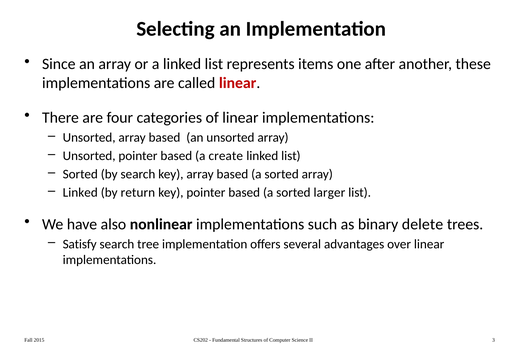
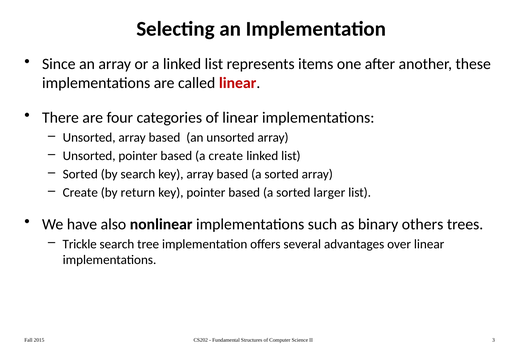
Linked at (80, 193): Linked -> Create
delete: delete -> others
Satisfy: Satisfy -> Trickle
